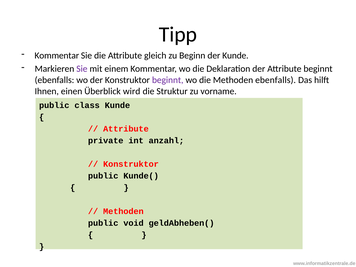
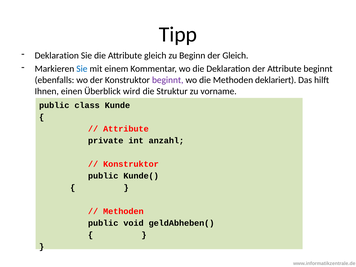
Kommentar at (57, 56): Kommentar -> Deklaration
der Kunde: Kunde -> Gleich
Sie at (82, 69) colour: purple -> blue
Methoden ebenfalls: ebenfalls -> deklariert
